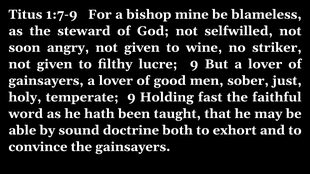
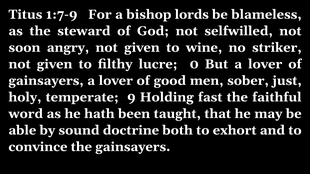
mine: mine -> lords
lucre 9: 9 -> 0
